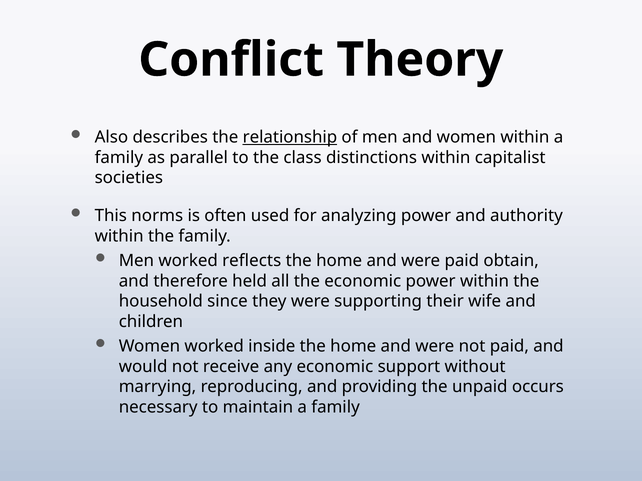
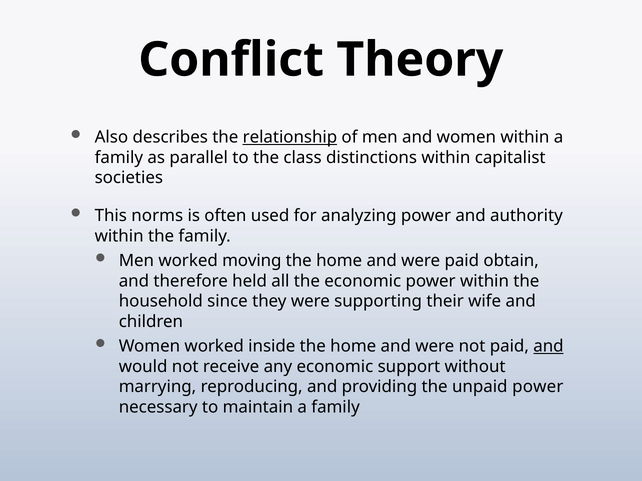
reflects: reflects -> moving
and at (548, 347) underline: none -> present
unpaid occurs: occurs -> power
